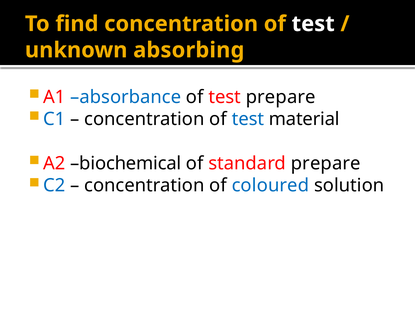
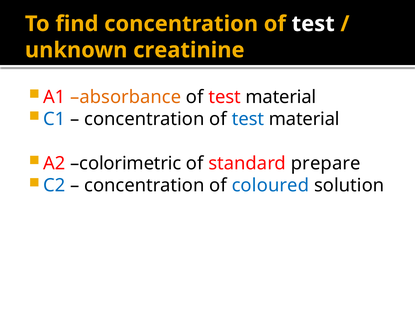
absorbing: absorbing -> creatinine
absorbance colour: blue -> orange
prepare at (281, 97): prepare -> material
biochemical: biochemical -> colorimetric
